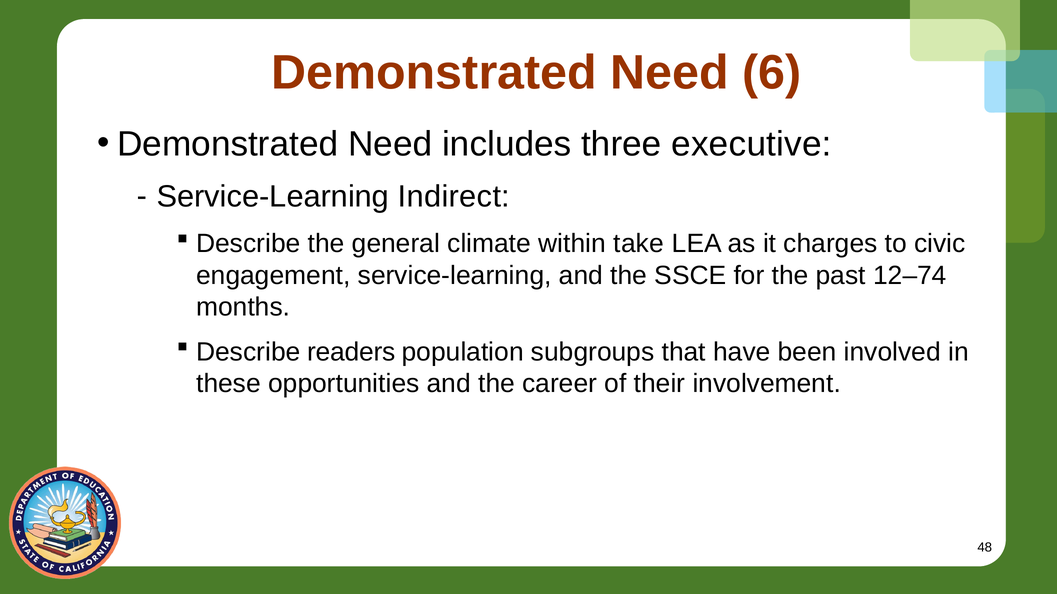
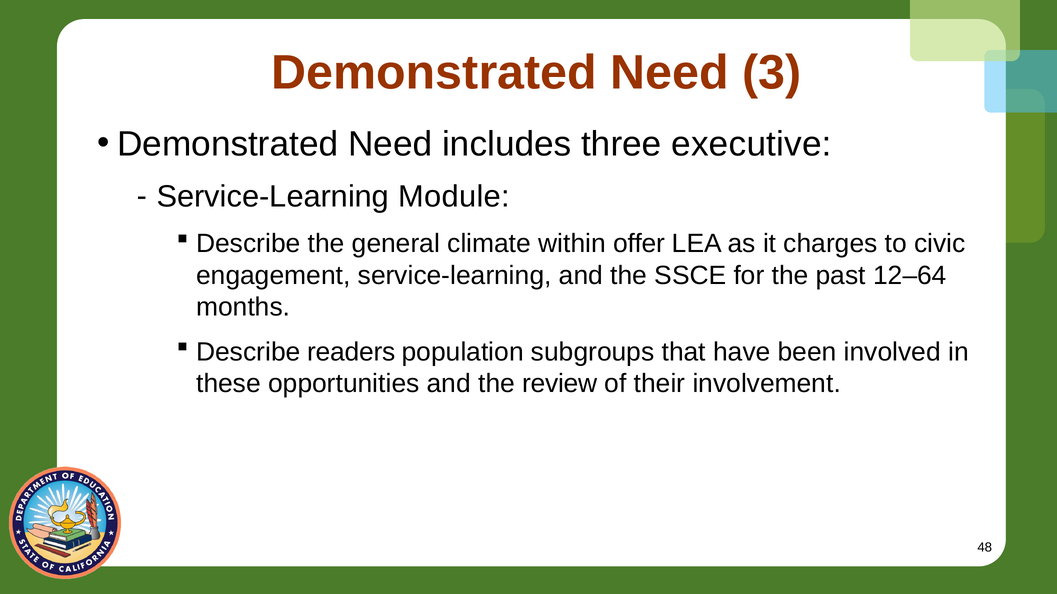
6: 6 -> 3
Indirect: Indirect -> Module
take: take -> offer
12–74: 12–74 -> 12–64
career: career -> review
